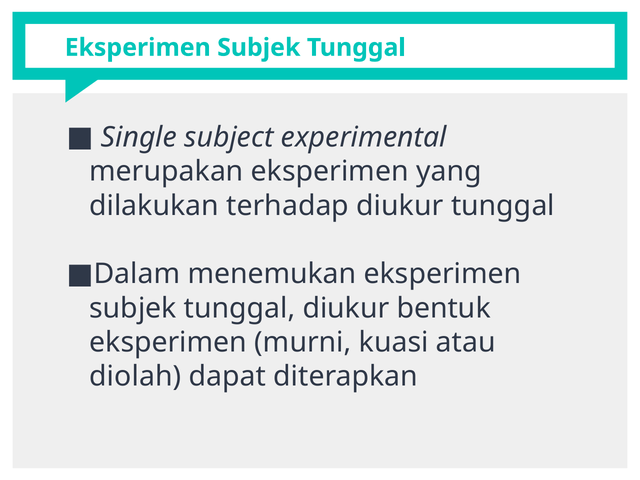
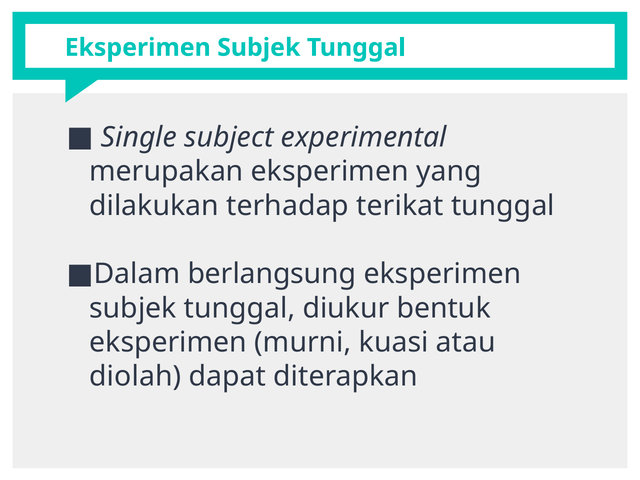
terhadap diukur: diukur -> terikat
menemukan: menemukan -> berlangsung
